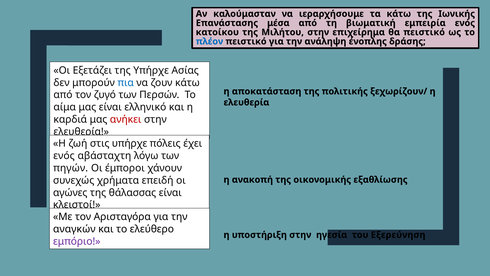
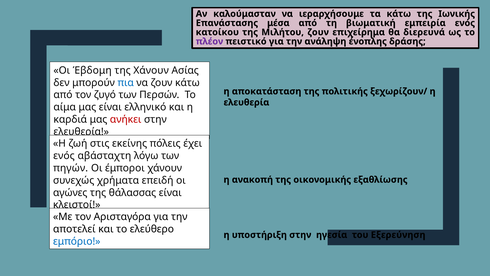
Μιλήτου στην: στην -> ζουν
θα πειστικό: πειστικό -> διερευνά
πλέον colour: blue -> purple
Εξετάζει: Εξετάζει -> Έβδομη
της Υπήρχε: Υπήρχε -> Χάνουν
στις υπήρχε: υπήρχε -> εκείνης
αναγκών: αναγκών -> αποτελεί
εμπόριο colour: purple -> blue
